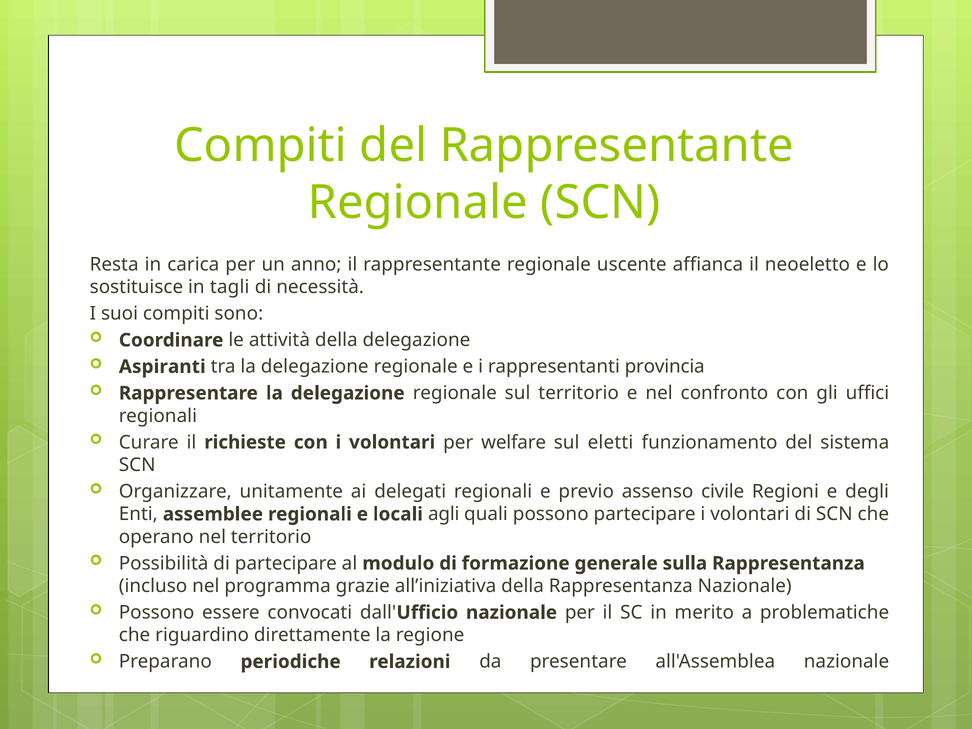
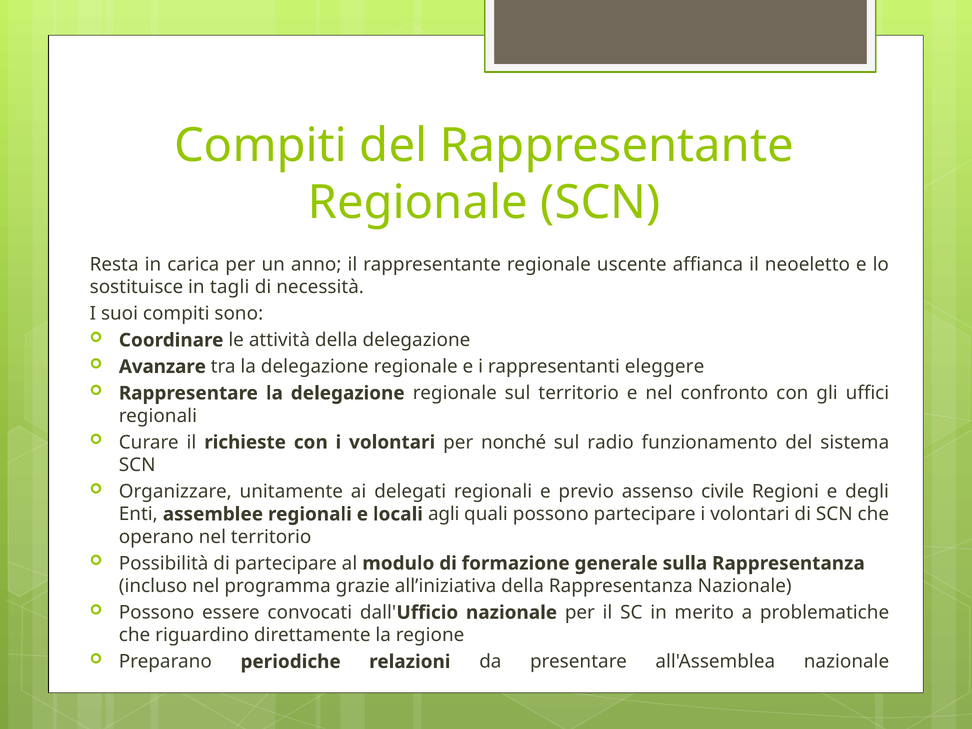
Aspiranti: Aspiranti -> Avanzare
provincia: provincia -> eleggere
welfare: welfare -> nonché
eletti: eletti -> radio
